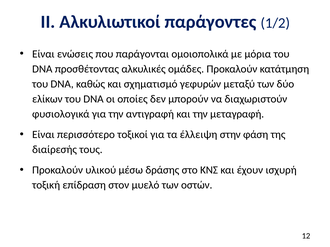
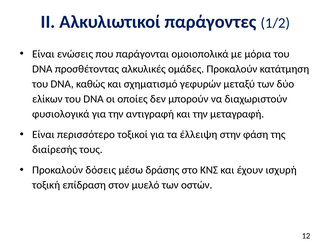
υλικού: υλικού -> δόσεις
